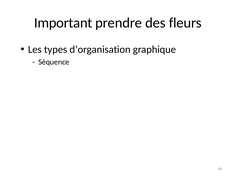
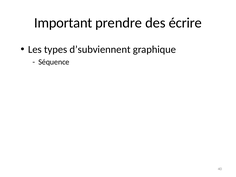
fleurs: fleurs -> écrire
d’organisation: d’organisation -> d’subviennent
